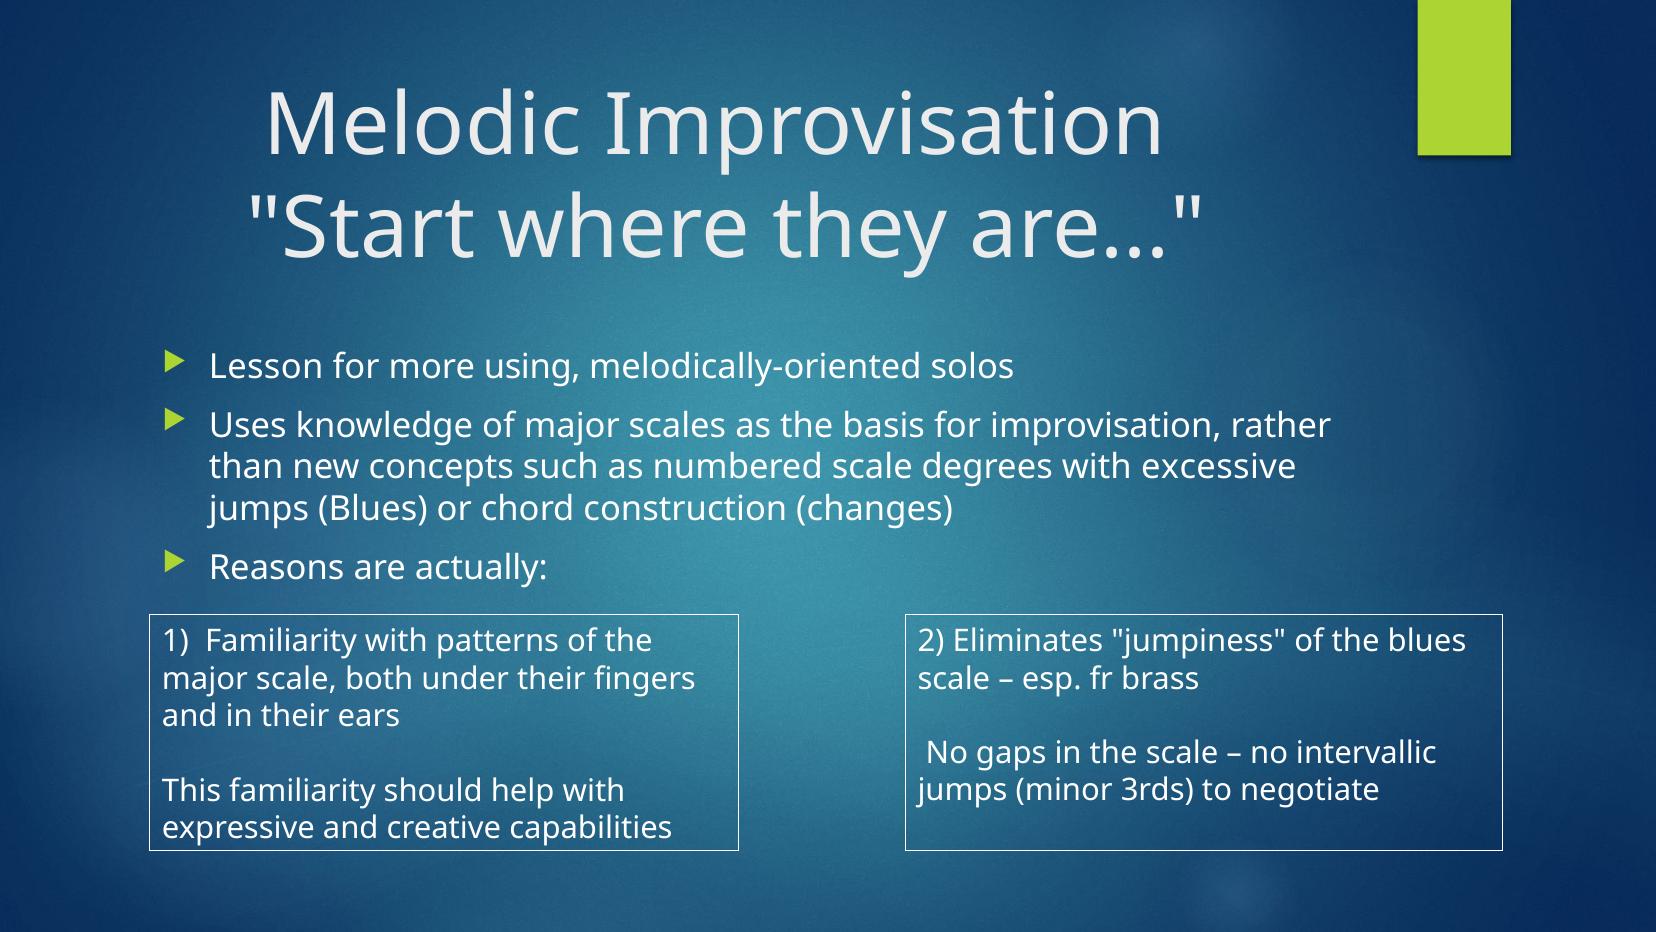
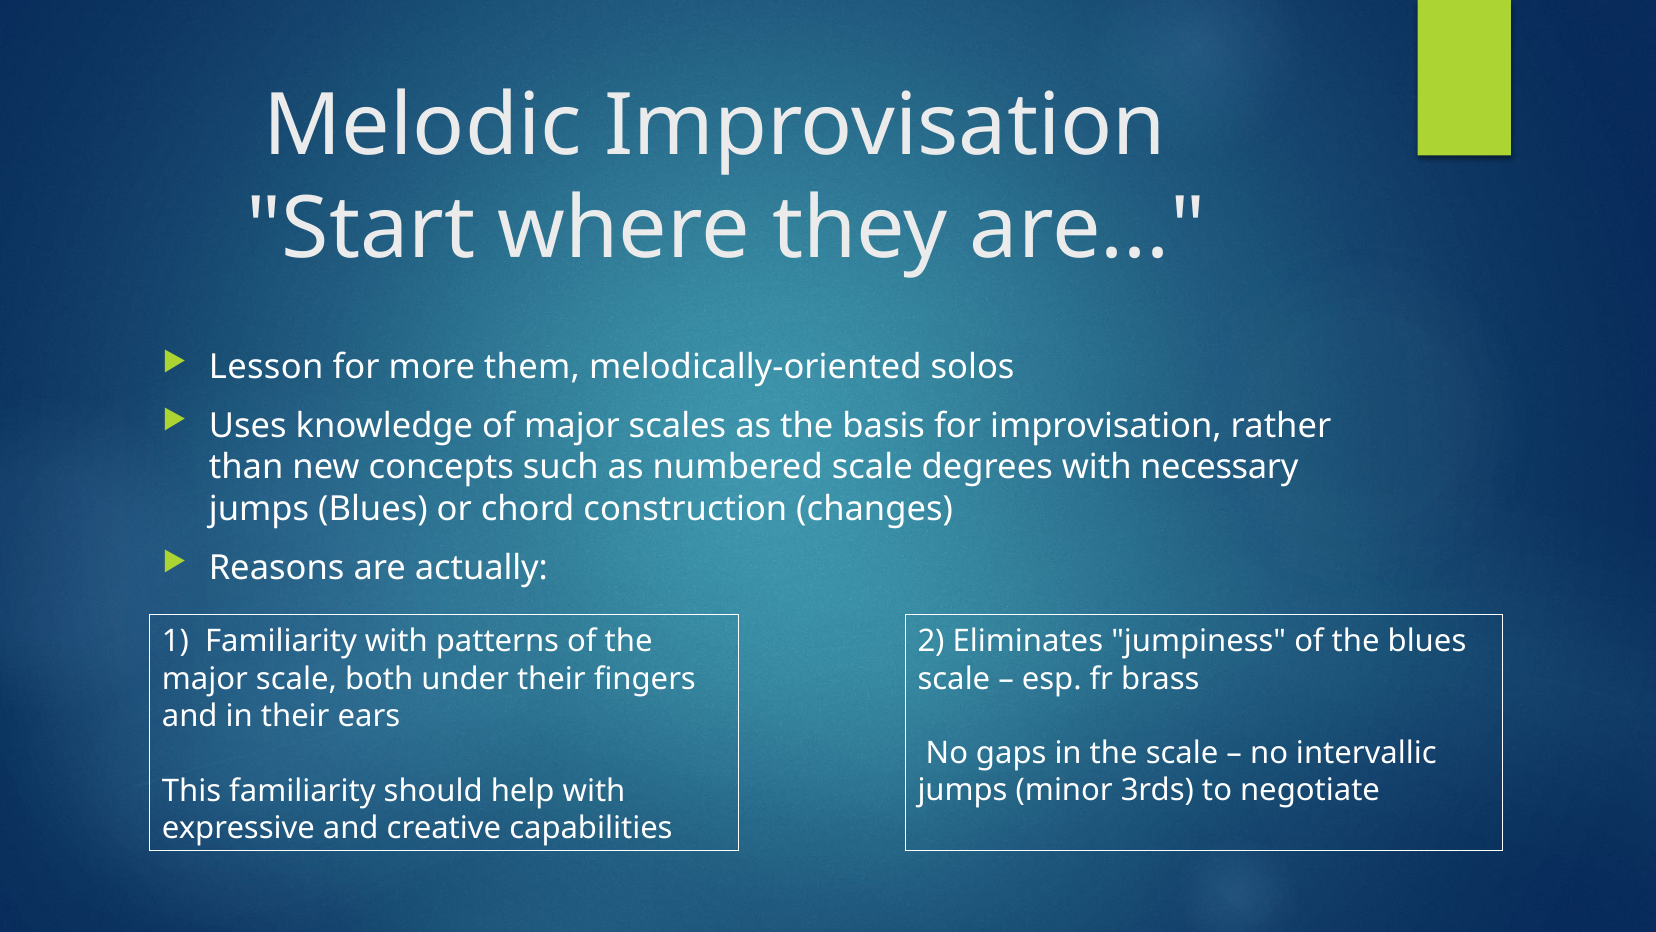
using: using -> them
excessive: excessive -> necessary
